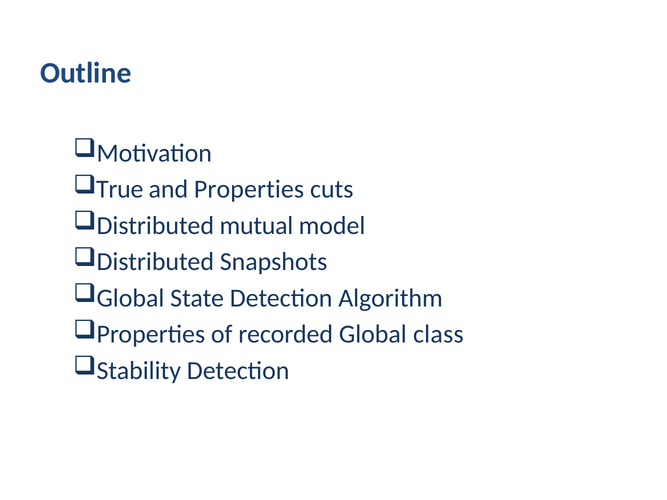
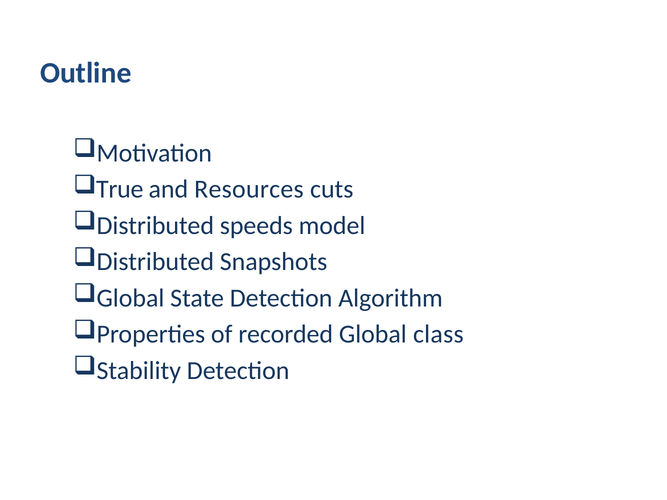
and Properties: Properties -> Resources
mutual: mutual -> speeds
